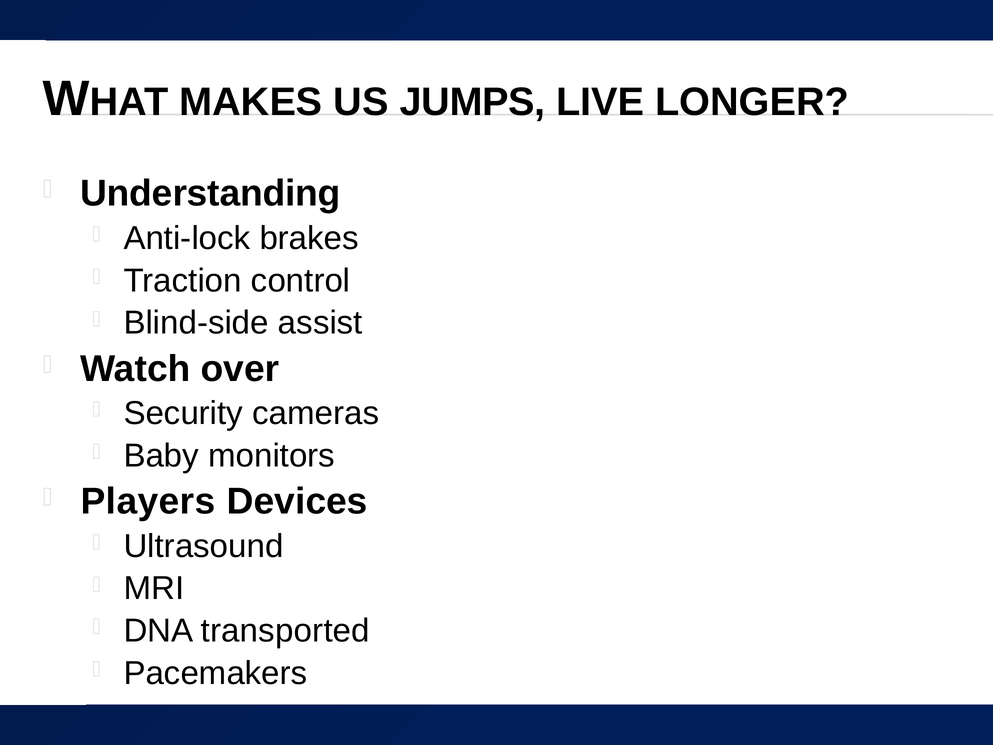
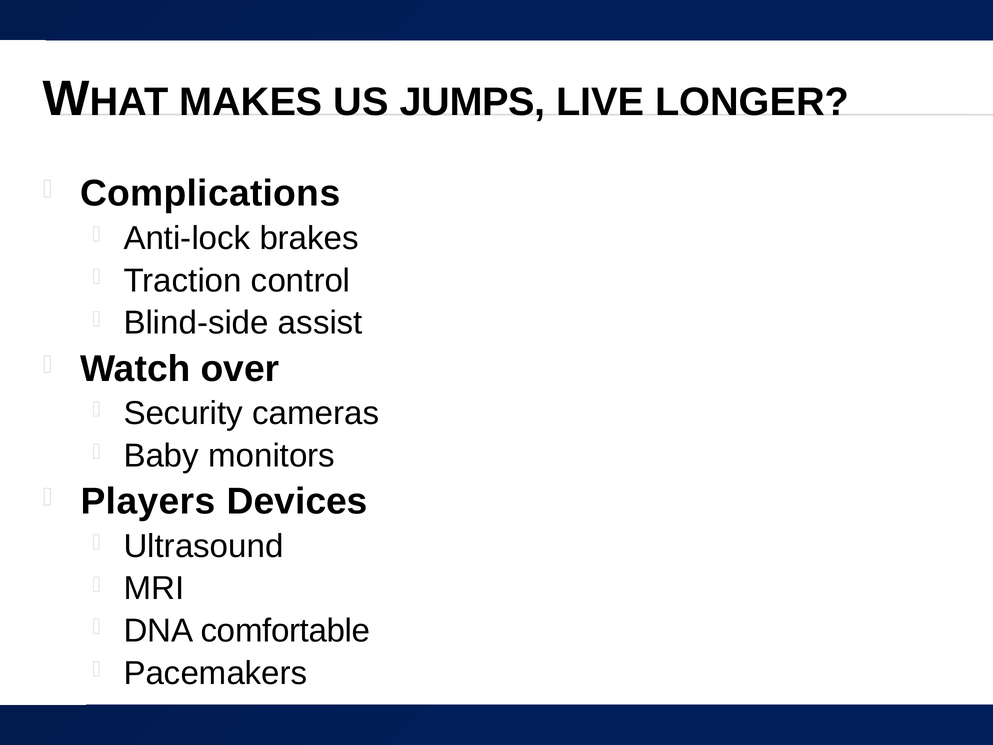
Understanding: Understanding -> Complications
transported: transported -> comfortable
